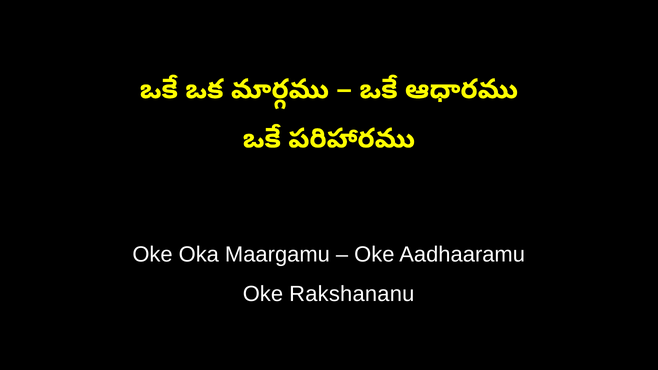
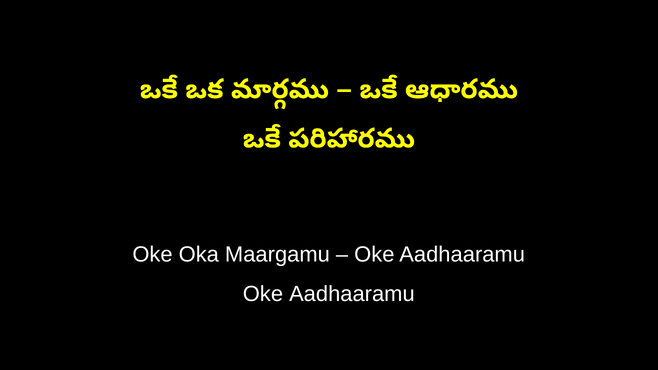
Rakshananu at (352, 294): Rakshananu -> Aadhaaramu
